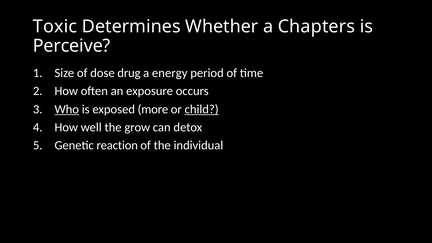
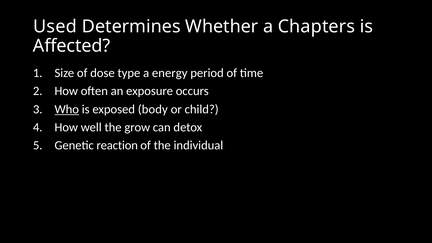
Toxic: Toxic -> Used
Perceive: Perceive -> Affected
drug: drug -> type
more: more -> body
child underline: present -> none
